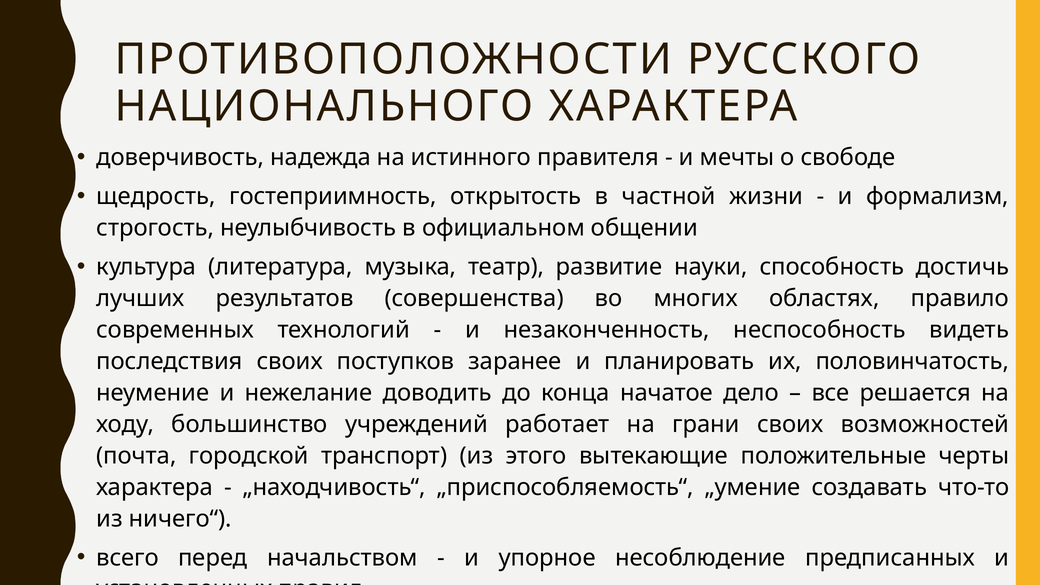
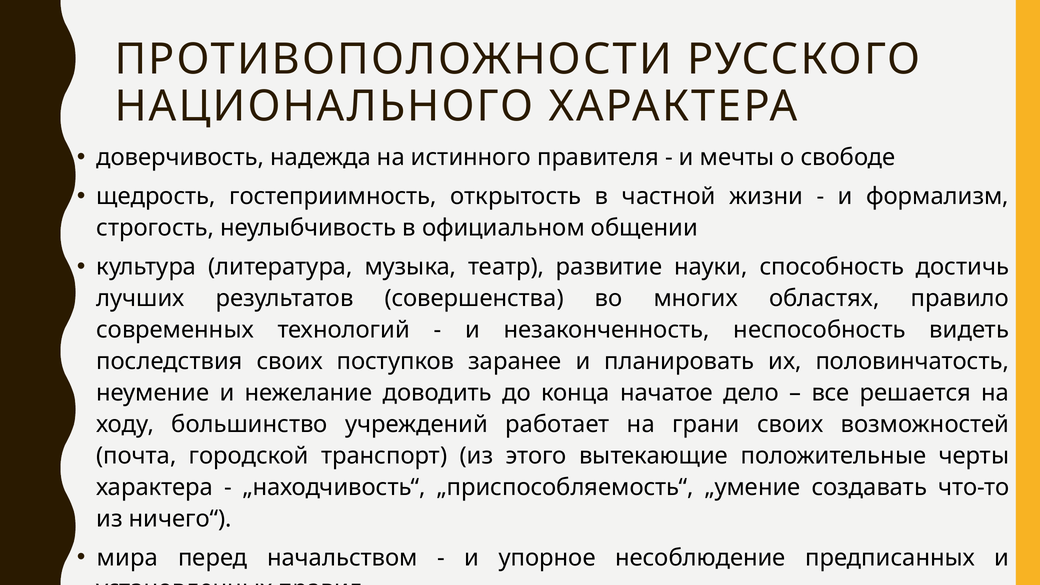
всего: всего -> мира
